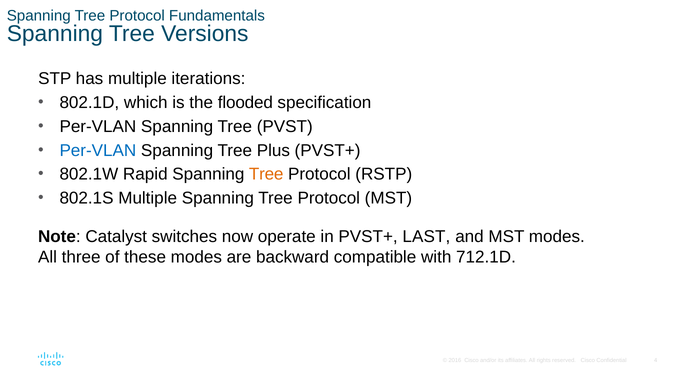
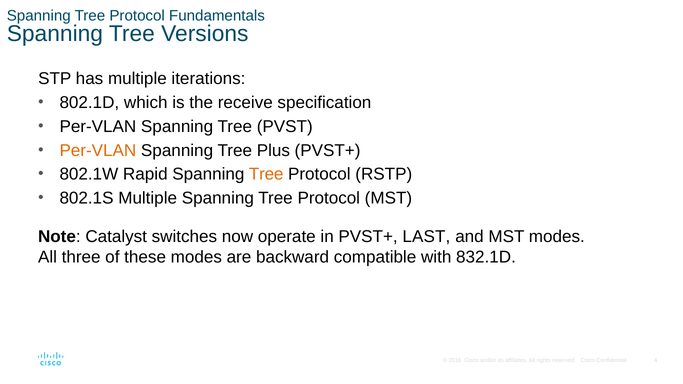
flooded: flooded -> receive
Per-VLAN at (98, 150) colour: blue -> orange
712.1D: 712.1D -> 832.1D
